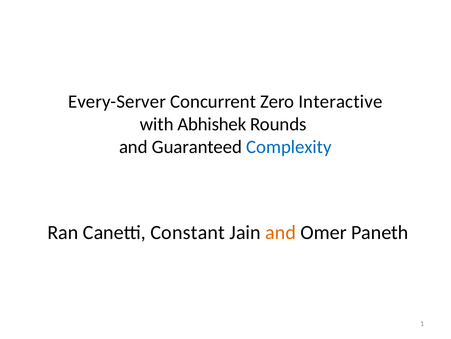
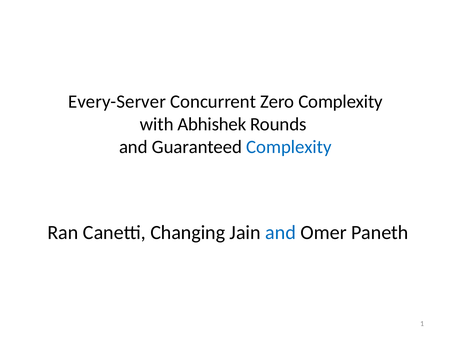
Zero Interactive: Interactive -> Complexity
Constant: Constant -> Changing
and at (281, 232) colour: orange -> blue
